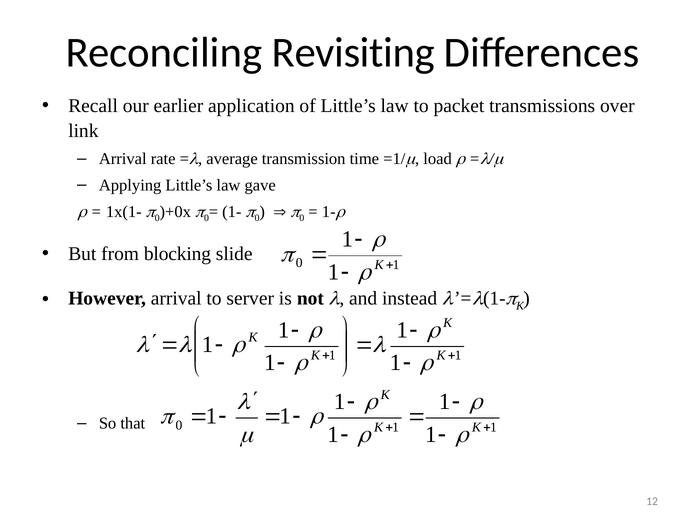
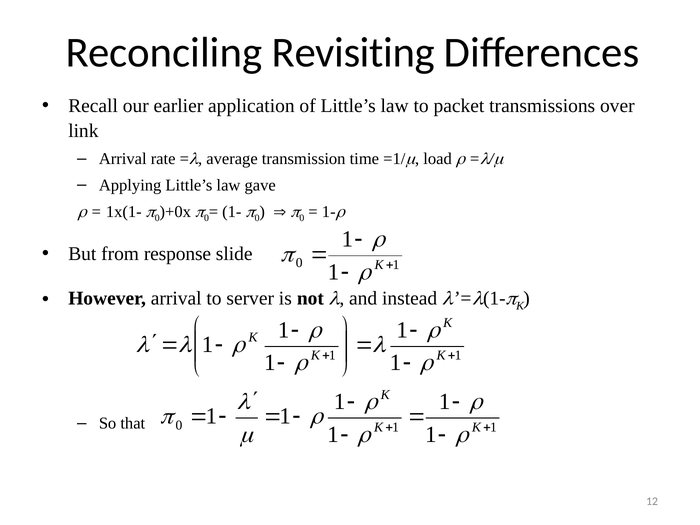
blocking: blocking -> response
